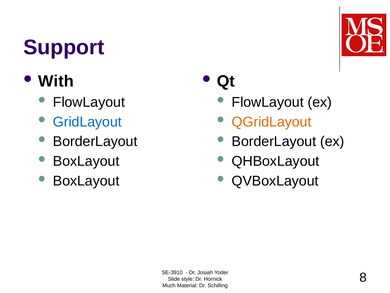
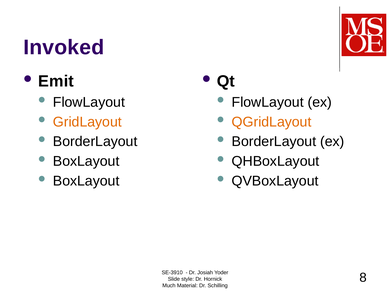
Support: Support -> Invoked
With: With -> Emit
GridLayout colour: blue -> orange
